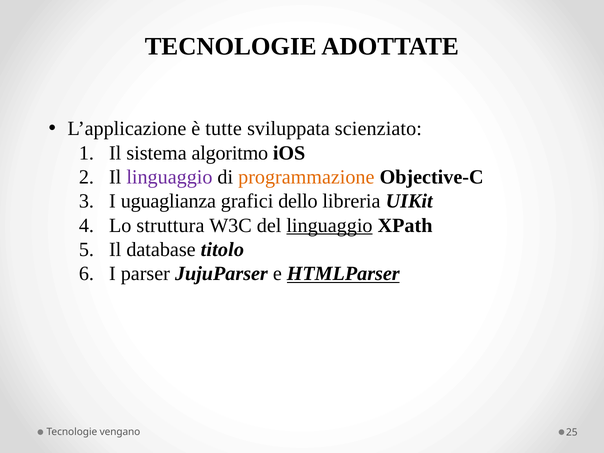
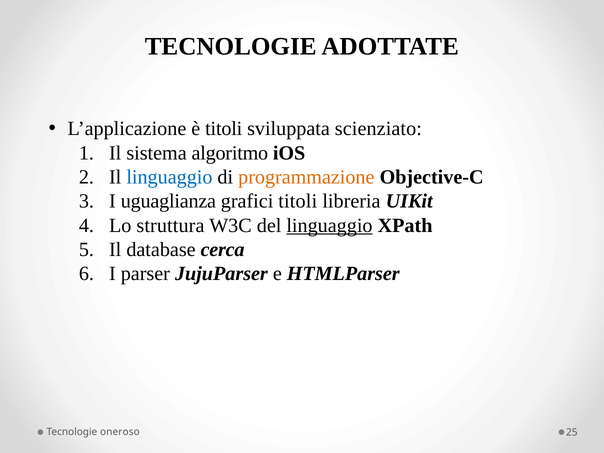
è tutte: tutte -> titoli
linguaggio at (169, 177) colour: purple -> blue
grafici dello: dello -> titoli
titolo: titolo -> cerca
HTMLParser underline: present -> none
vengano: vengano -> oneroso
